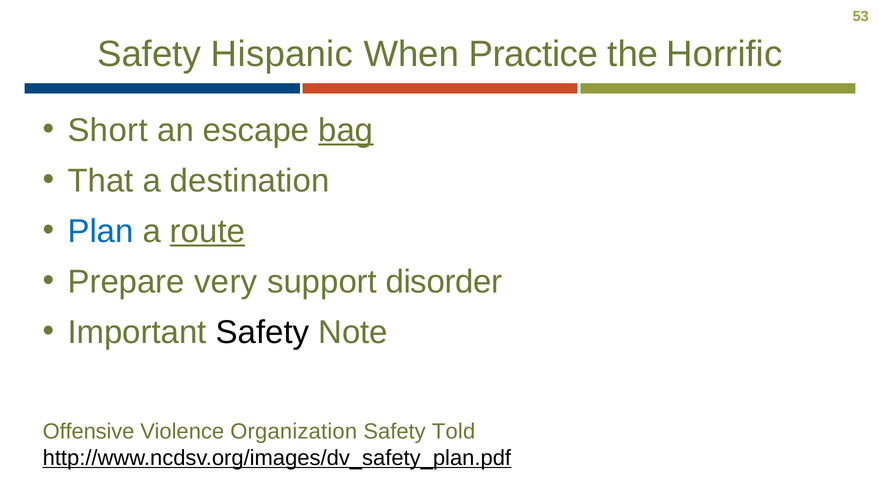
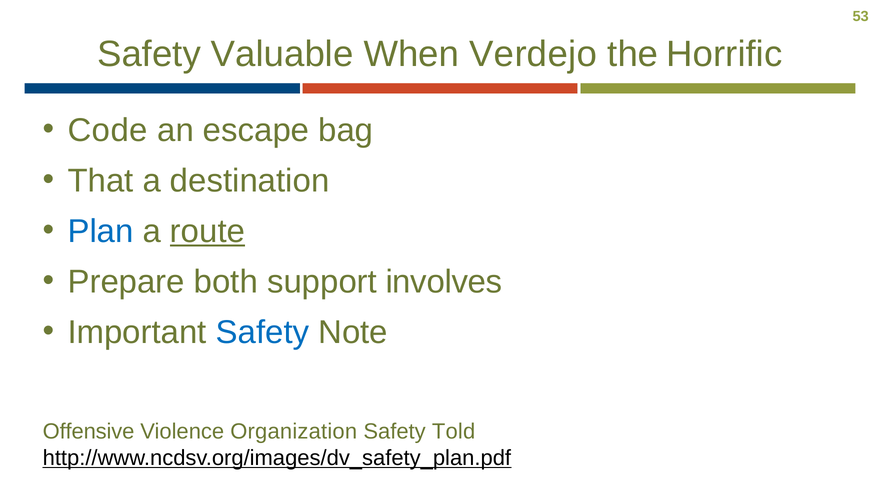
Hispanic: Hispanic -> Valuable
Practice: Practice -> Verdejo
Short: Short -> Code
bag underline: present -> none
very: very -> both
disorder: disorder -> involves
Safety at (262, 333) colour: black -> blue
